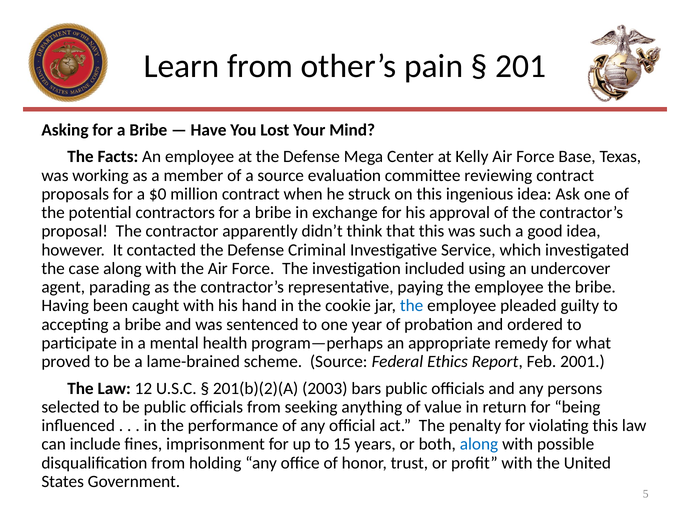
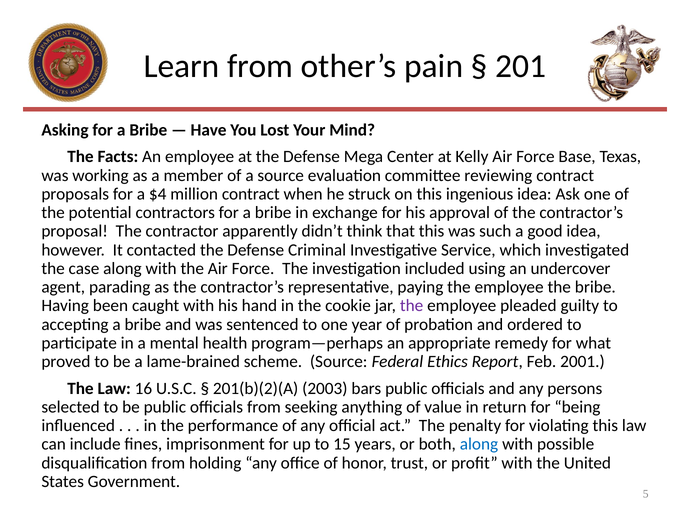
$0: $0 -> $4
the at (412, 306) colour: blue -> purple
12: 12 -> 16
